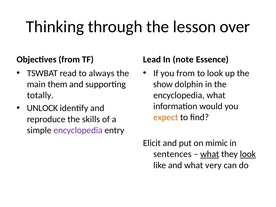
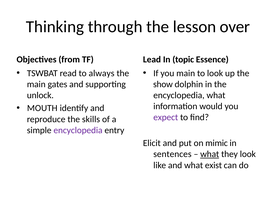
note: note -> topic
you from: from -> main
them: them -> gates
totally: totally -> unlock
UNLOCK: UNLOCK -> MOUTH
expect colour: orange -> purple
look at (248, 154) underline: present -> none
very: very -> exist
